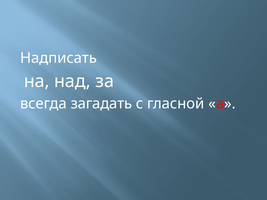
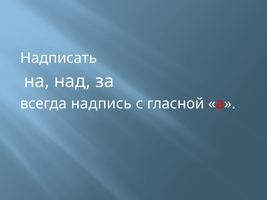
загадать: загадать -> надпись
